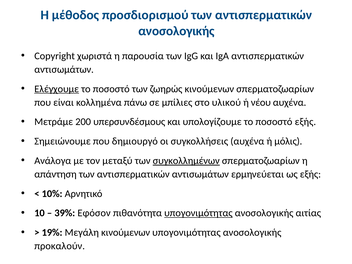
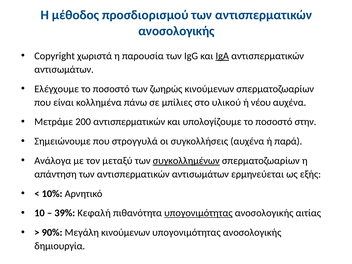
IgA underline: none -> present
Ελέγχουμε underline: present -> none
200 υπερσυνδέσμους: υπερσυνδέσμους -> αντισπερματικών
ποσοστό εξής: εξής -> στην
δημιουργό: δημιουργό -> στρογγυλά
μόλις: μόλις -> παρά
Εφόσον: Εφόσον -> Κεφαλή
19%: 19% -> 90%
προκαλούν: προκαλούν -> δημιουργία
